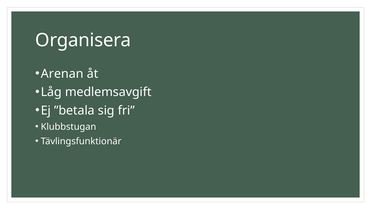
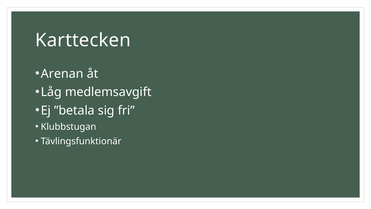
Organisera: Organisera -> Karttecken
